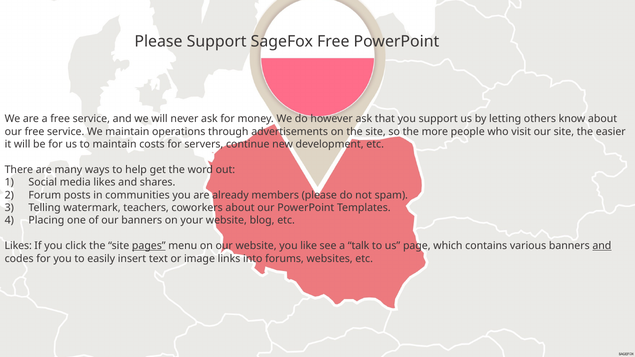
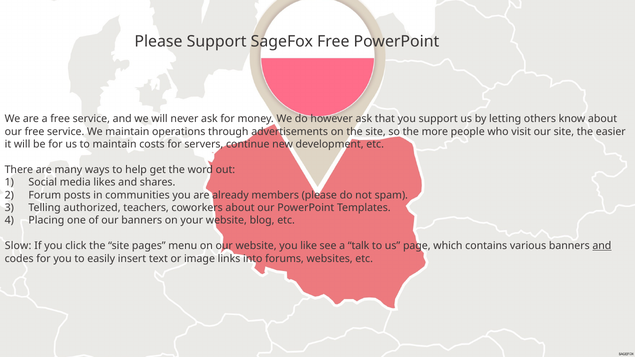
watermark: watermark -> authorized
Likes at (18, 246): Likes -> Slow
pages underline: present -> none
